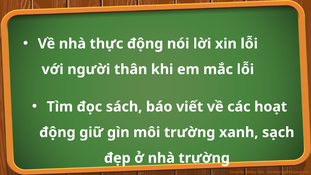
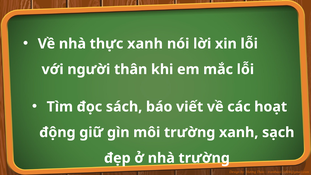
thực động: động -> xanh
